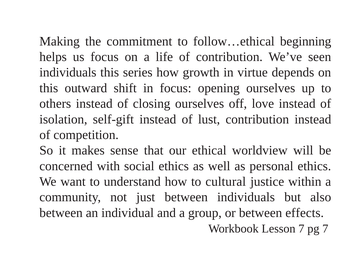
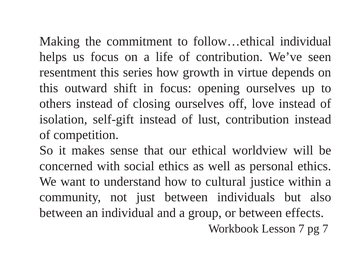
follow…ethical beginning: beginning -> individual
individuals at (68, 72): individuals -> resentment
